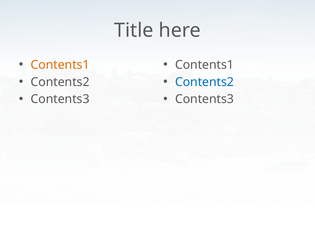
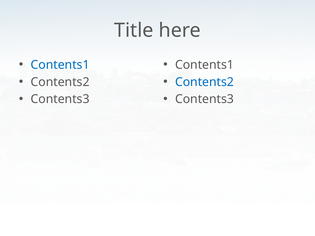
Contents1 at (60, 65) colour: orange -> blue
